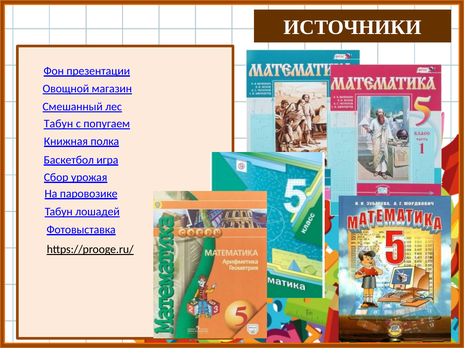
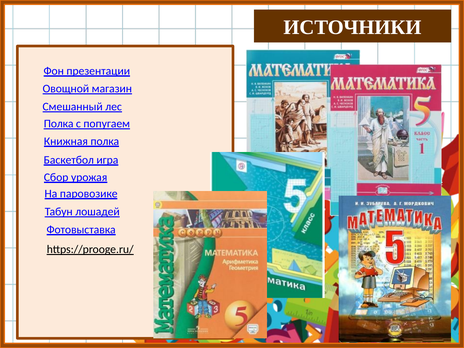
Табун at (59, 124): Табун -> Полка
